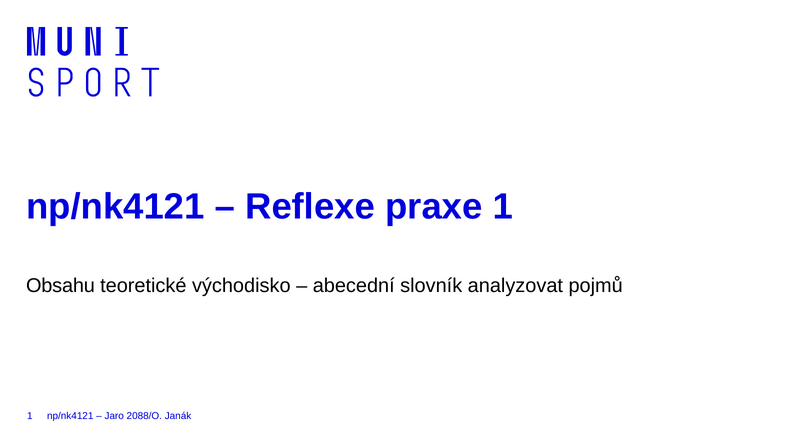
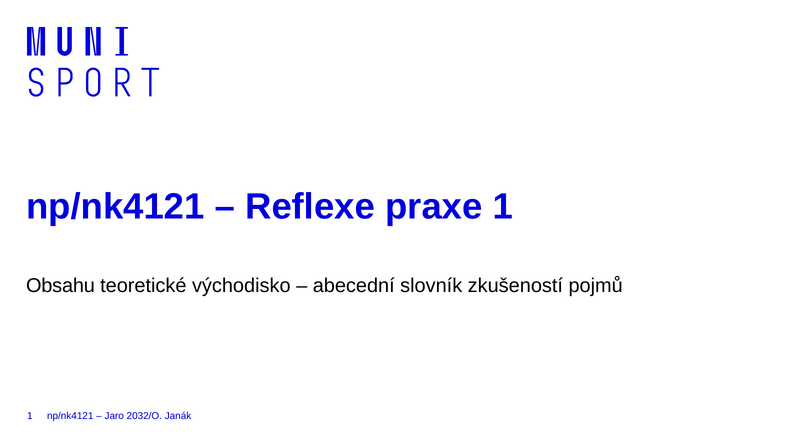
analyzovat: analyzovat -> zkušeností
2088/O: 2088/O -> 2032/O
